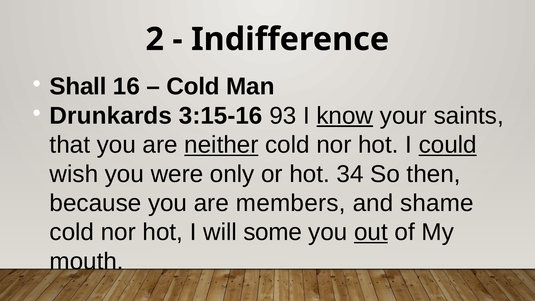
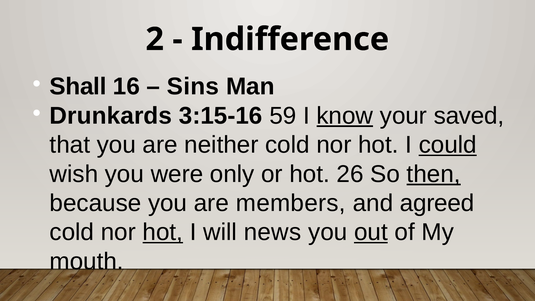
Cold at (193, 87): Cold -> Sins
93: 93 -> 59
saints: saints -> saved
neither underline: present -> none
34: 34 -> 26
then underline: none -> present
shame: shame -> agreed
hot at (163, 232) underline: none -> present
some: some -> news
